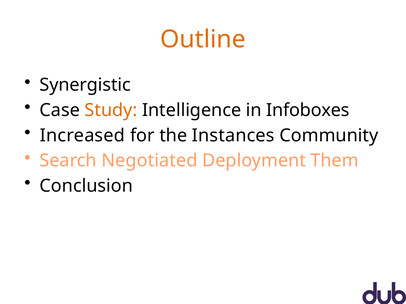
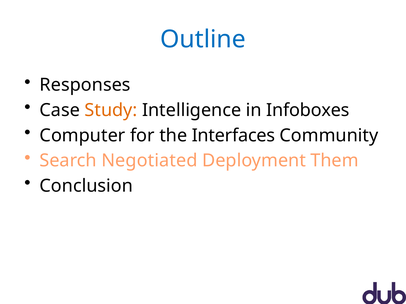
Outline colour: orange -> blue
Synergistic: Synergistic -> Responses
Increased: Increased -> Computer
Instances: Instances -> Interfaces
